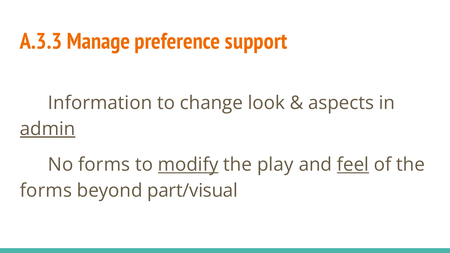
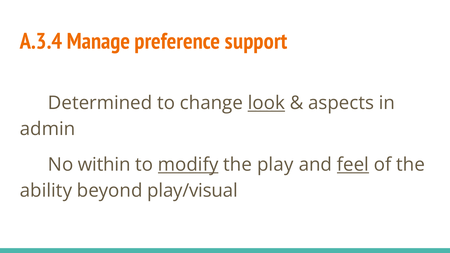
A.3.3: A.3.3 -> A.3.4
Information: Information -> Determined
look underline: none -> present
admin underline: present -> none
No forms: forms -> within
forms at (46, 191): forms -> ability
part/visual: part/visual -> play/visual
